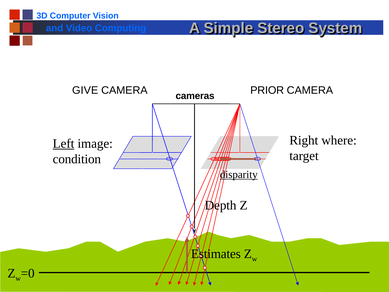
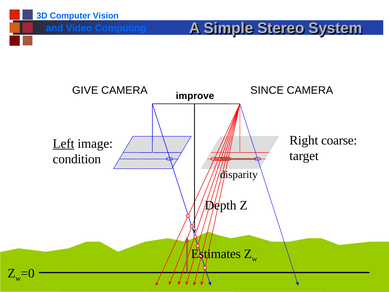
PRIOR: PRIOR -> SINCE
cameras: cameras -> improve
where: where -> coarse
disparity underline: present -> none
